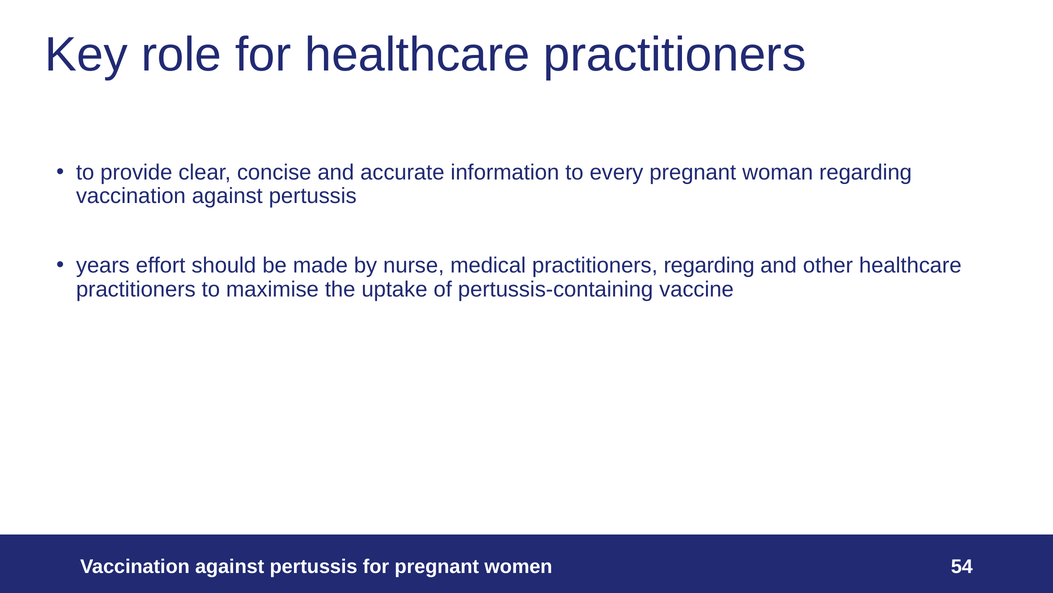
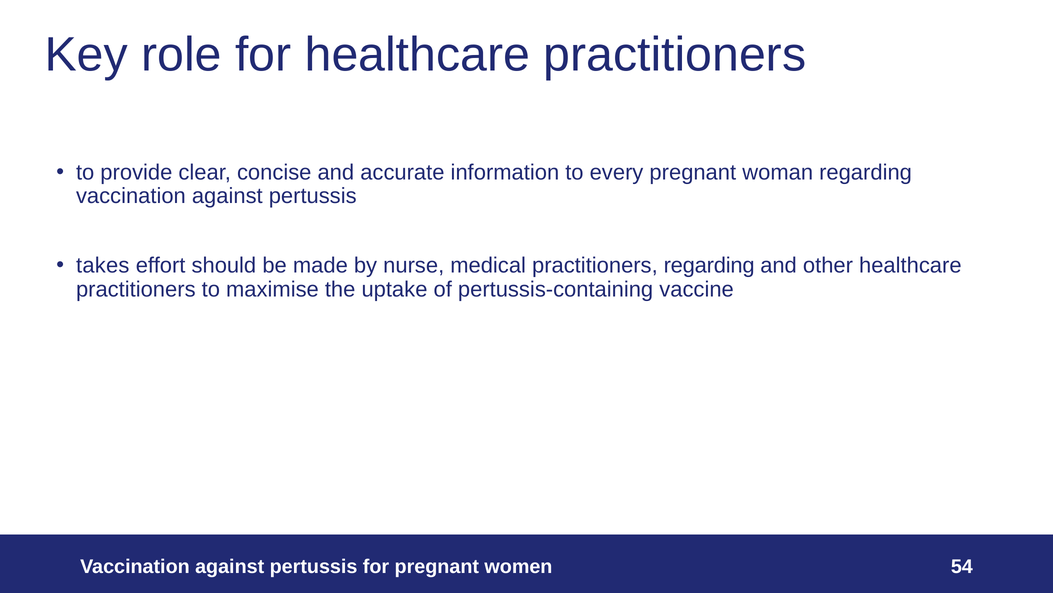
years: years -> takes
